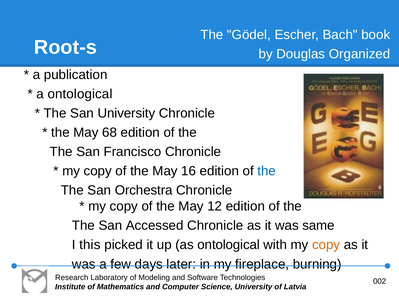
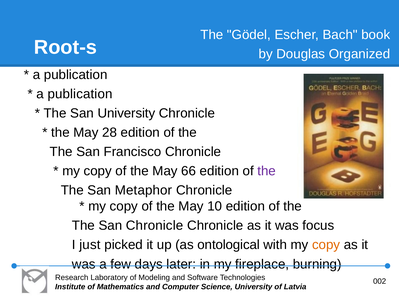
ontological at (80, 94): ontological -> publication
68: 68 -> 28
16: 16 -> 66
the at (267, 171) colour: blue -> purple
Orchestra: Orchestra -> Metaphor
12: 12 -> 10
San Accessed: Accessed -> Chronicle
same: same -> focus
this: this -> just
